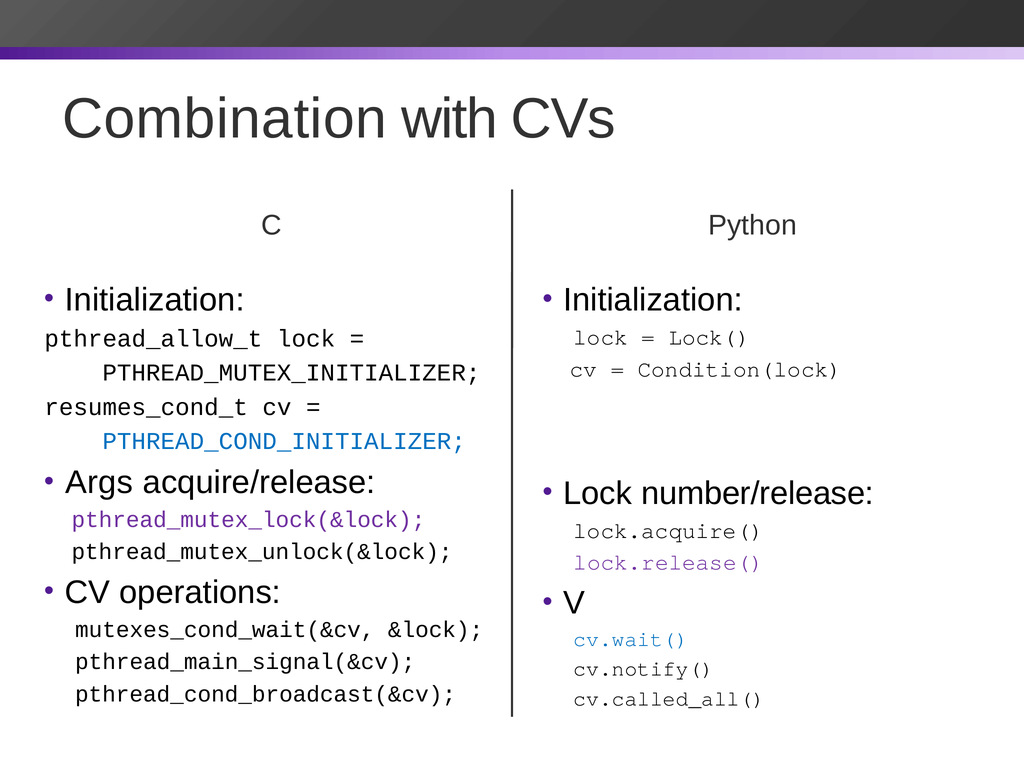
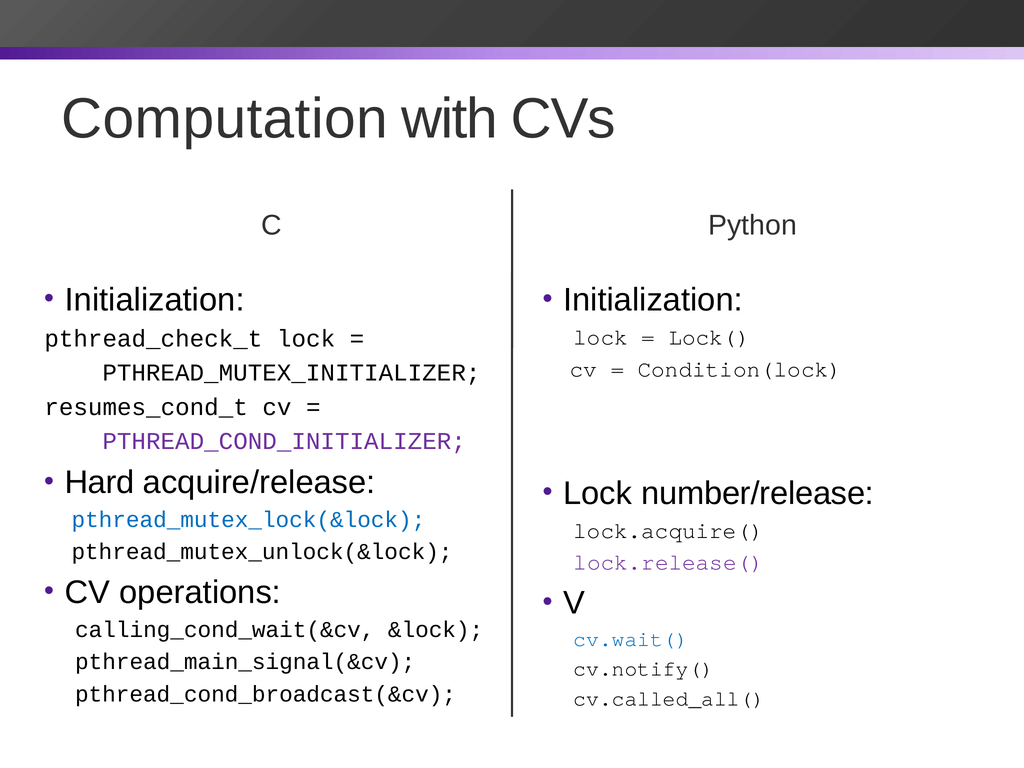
Combination: Combination -> Computation
pthread_allow_t: pthread_allow_t -> pthread_check_t
PTHREAD_COND_INITIALIZER colour: blue -> purple
Args: Args -> Hard
pthread_mutex_lock(&lock colour: purple -> blue
mutexes_cond_wait(&cv: mutexes_cond_wait(&cv -> calling_cond_wait(&cv
